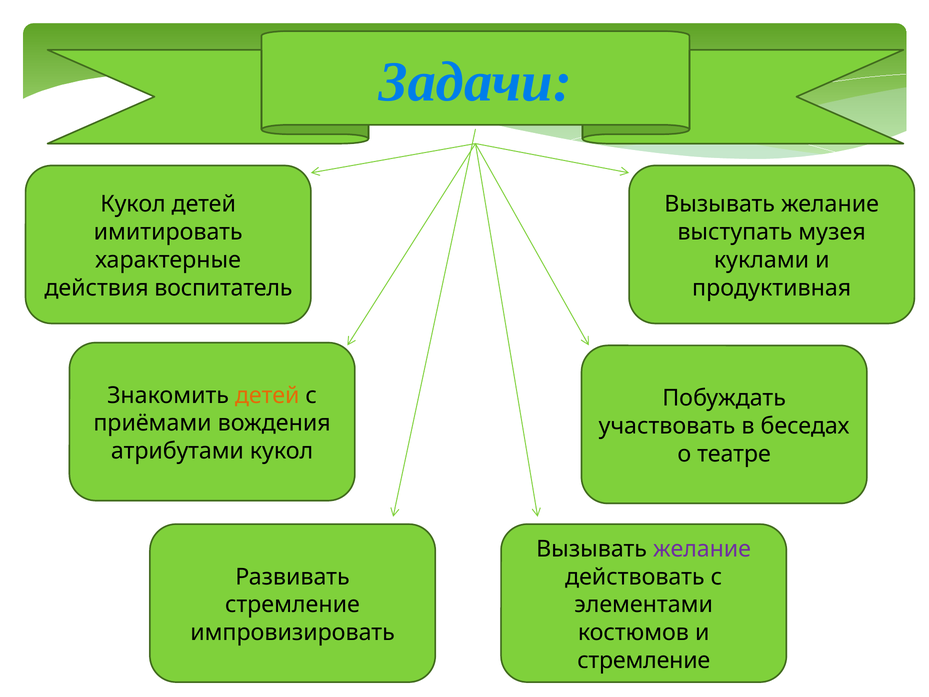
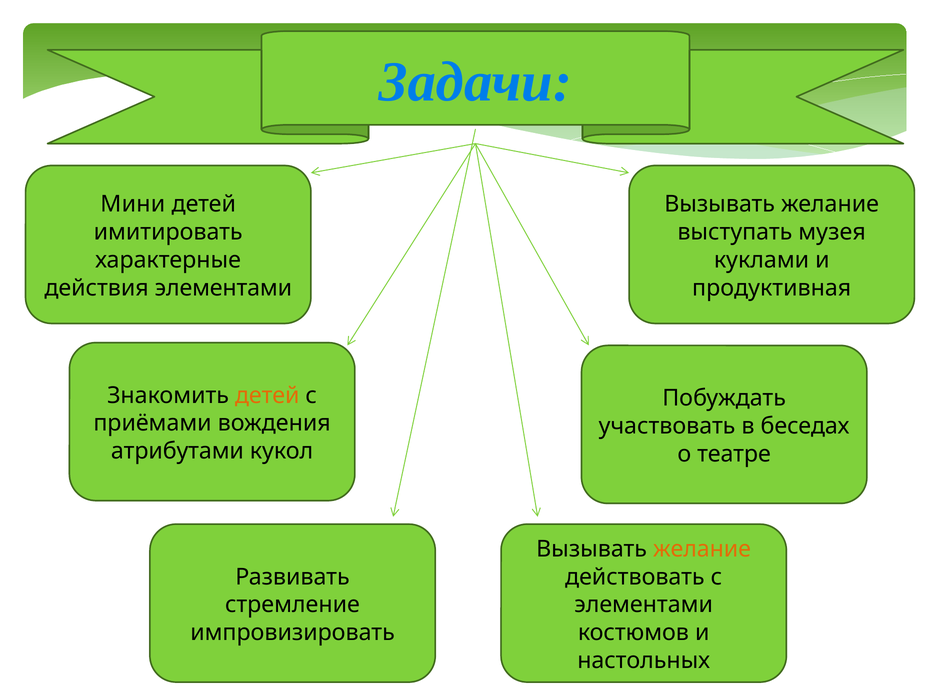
Кукол at (133, 204): Кукол -> Мини
действия воспитатель: воспитатель -> элементами
желание at (702, 549) colour: purple -> orange
стремление at (644, 660): стремление -> настольных
